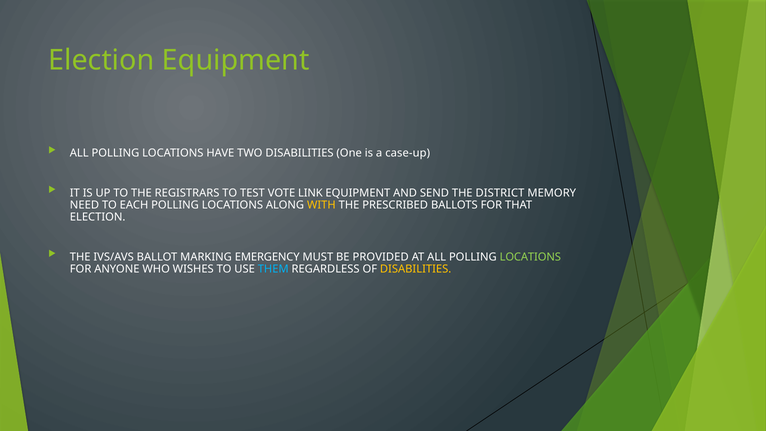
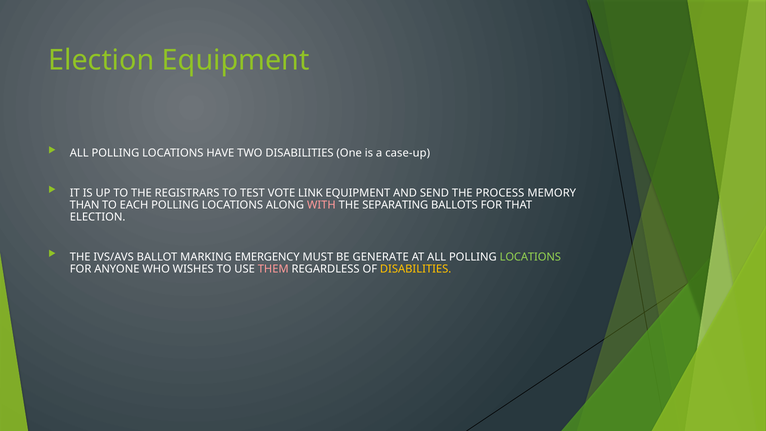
DISTRICT: DISTRICT -> PROCESS
NEED: NEED -> THAN
WITH colour: yellow -> pink
PRESCRIBED: PRESCRIBED -> SEPARATING
PROVIDED: PROVIDED -> GENERATE
THEM colour: light blue -> pink
